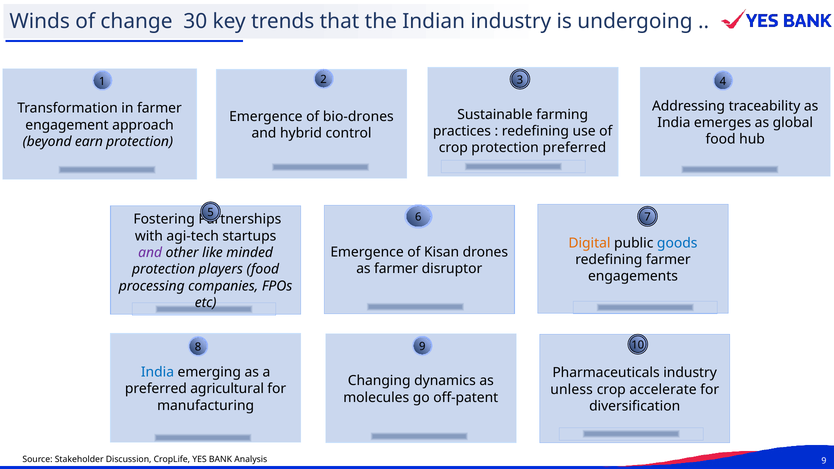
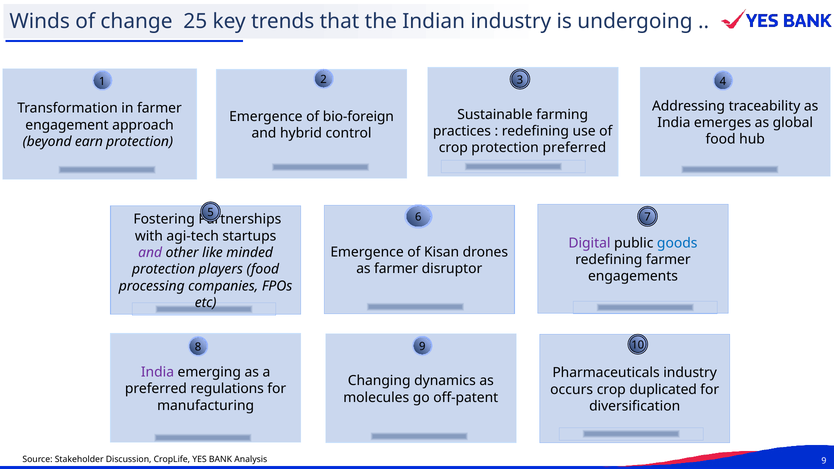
30: 30 -> 25
bio-drones: bio-drones -> bio-foreign
Digital colour: orange -> purple
India at (157, 372) colour: blue -> purple
agricultural: agricultural -> regulations
unless: unless -> occurs
accelerate: accelerate -> duplicated
